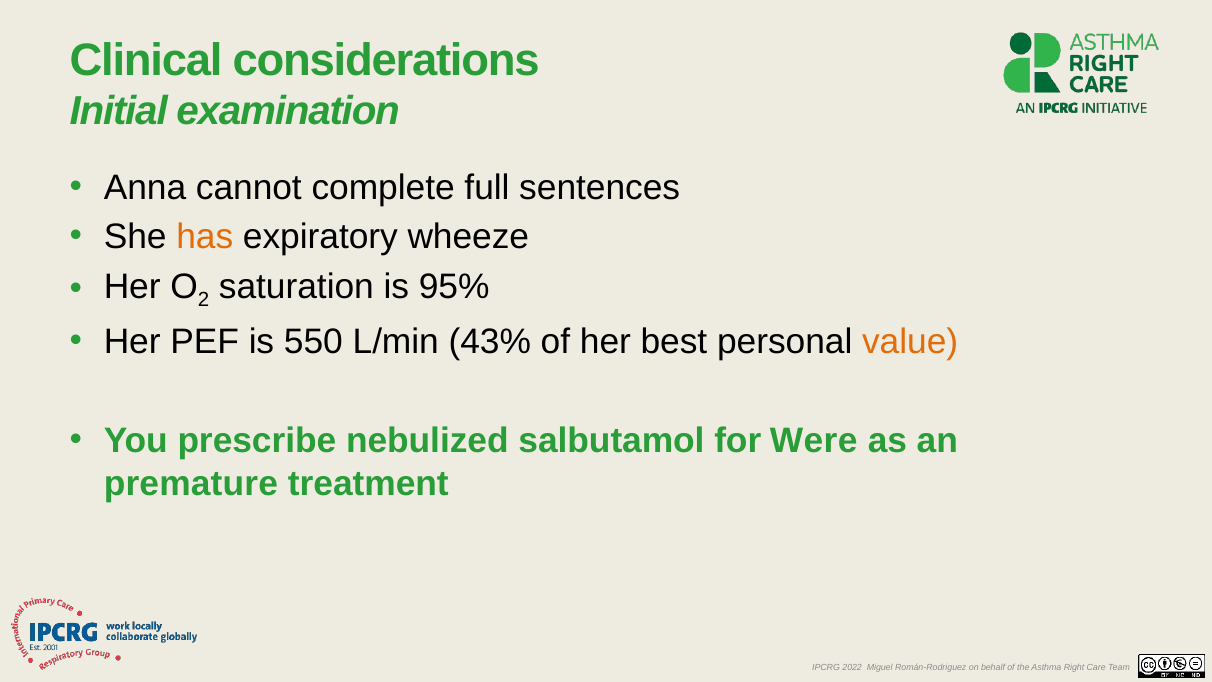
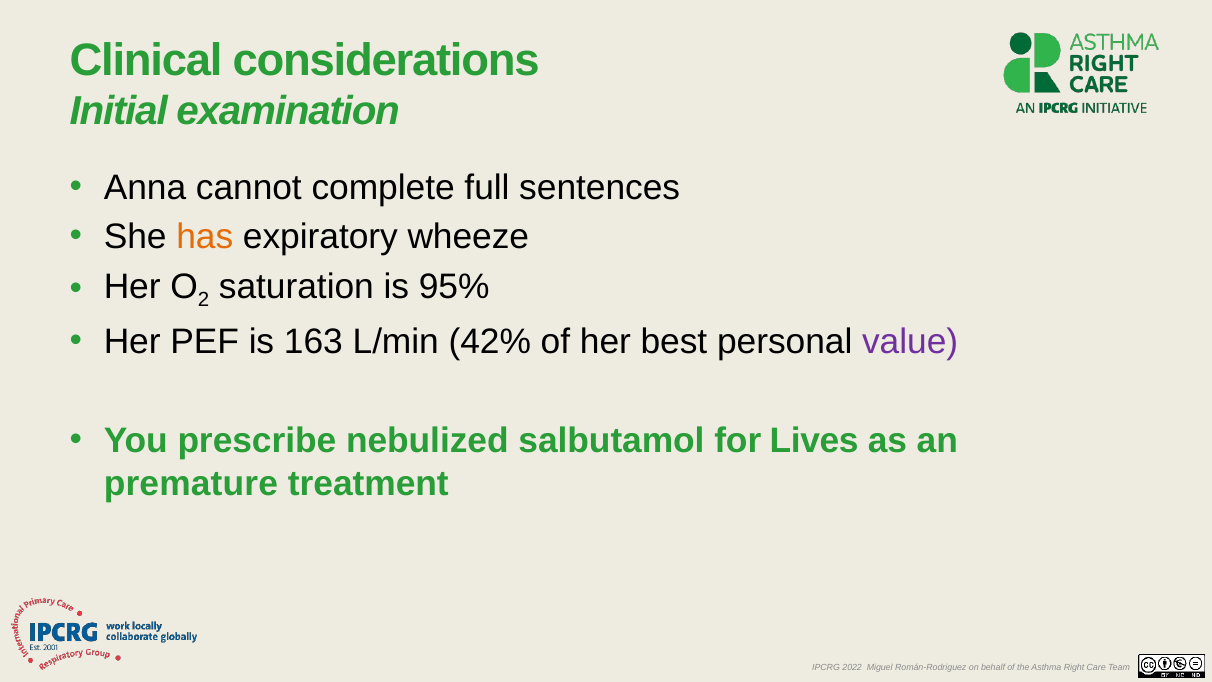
550: 550 -> 163
43%: 43% -> 42%
value colour: orange -> purple
Were: Were -> Lives
